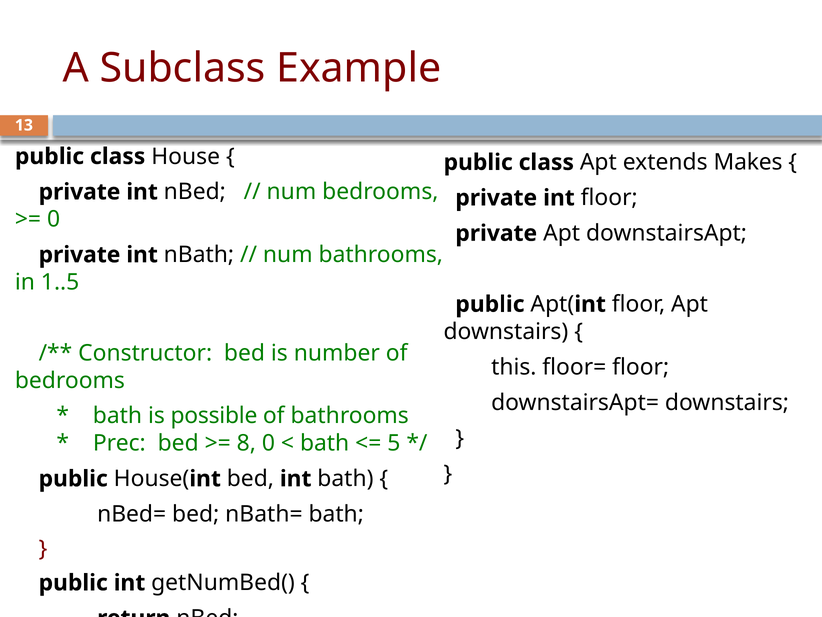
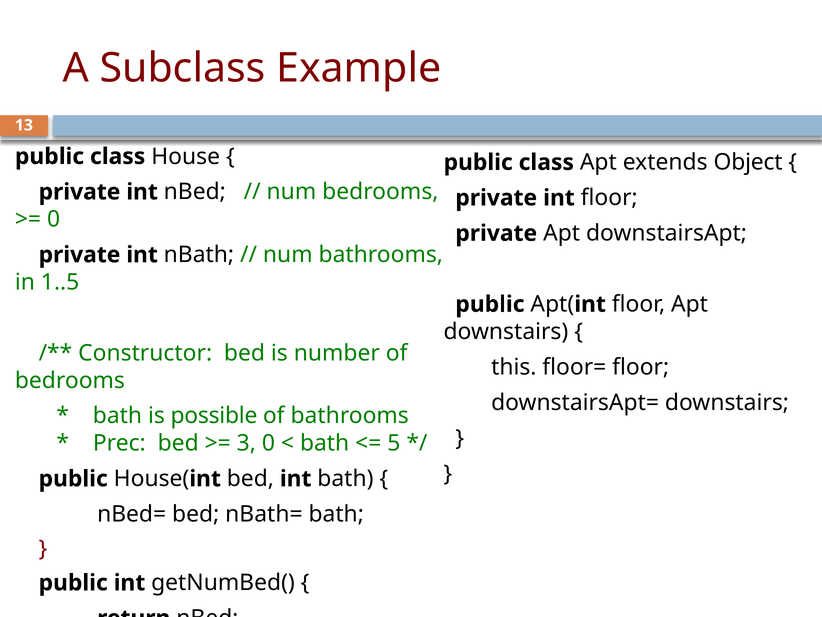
Makes: Makes -> Object
8: 8 -> 3
